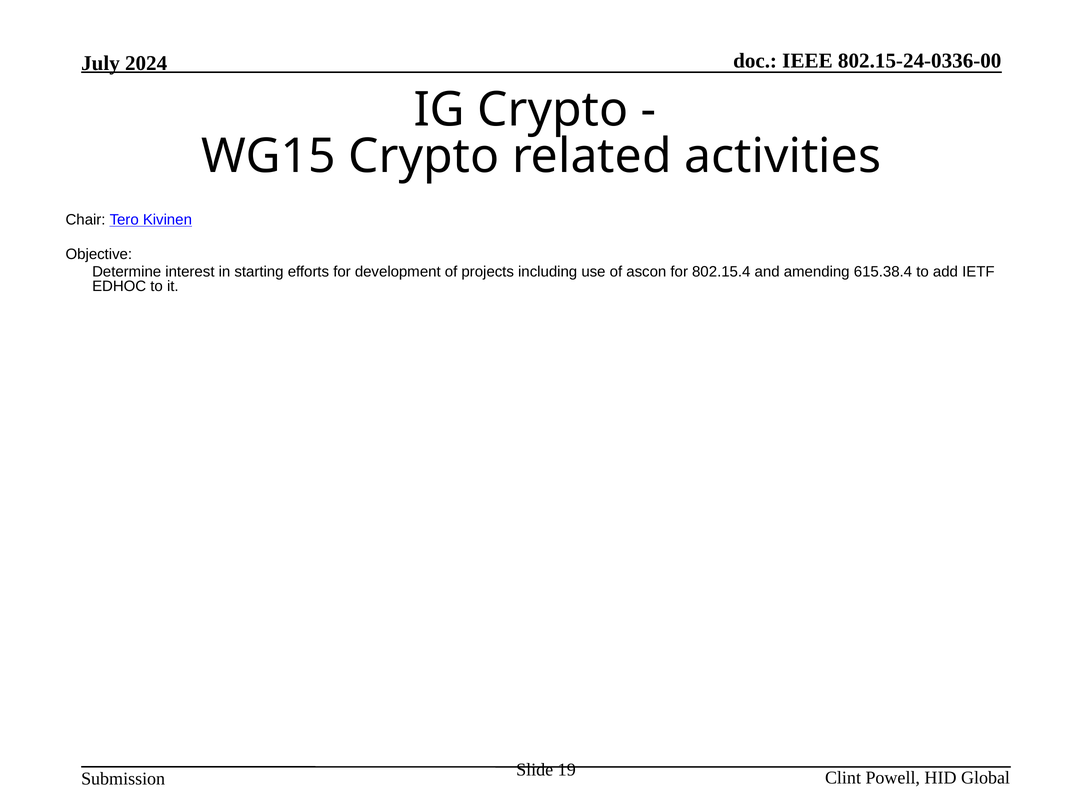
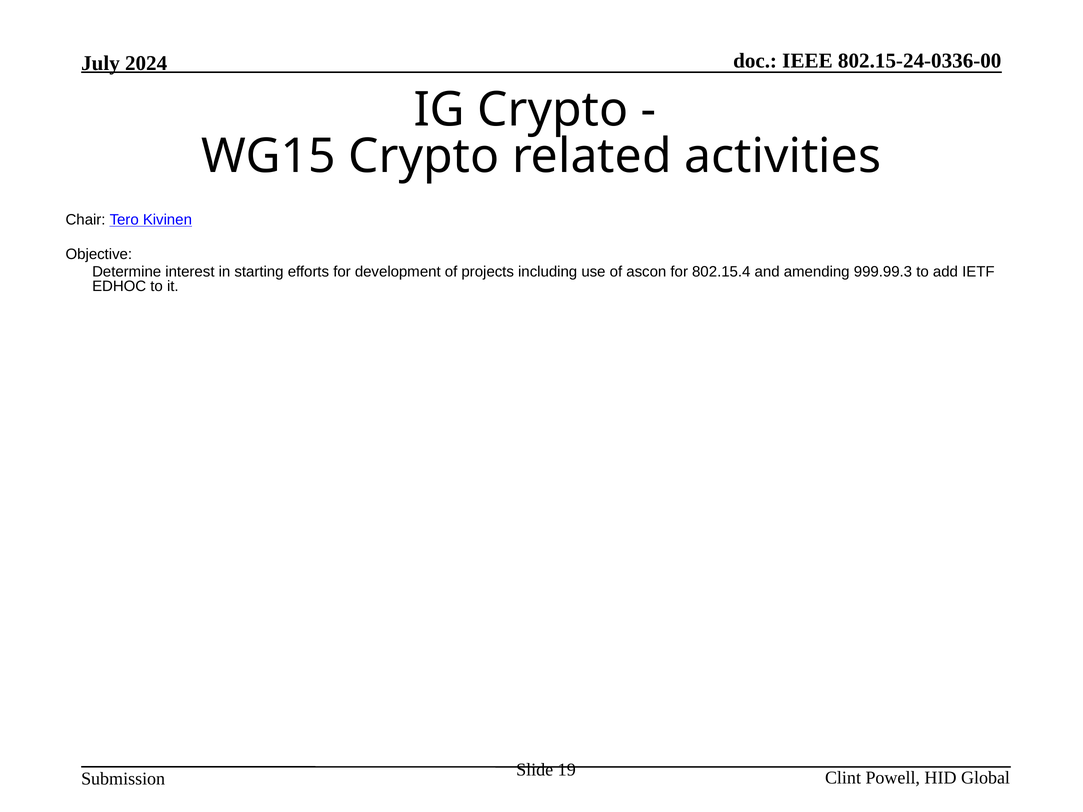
615.38.4: 615.38.4 -> 999.99.3
